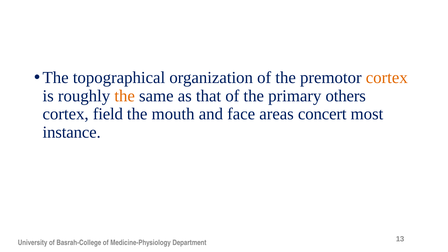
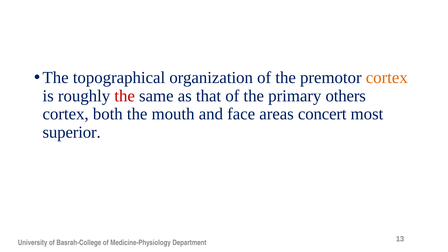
the at (125, 96) colour: orange -> red
field: field -> both
instance: instance -> superior
